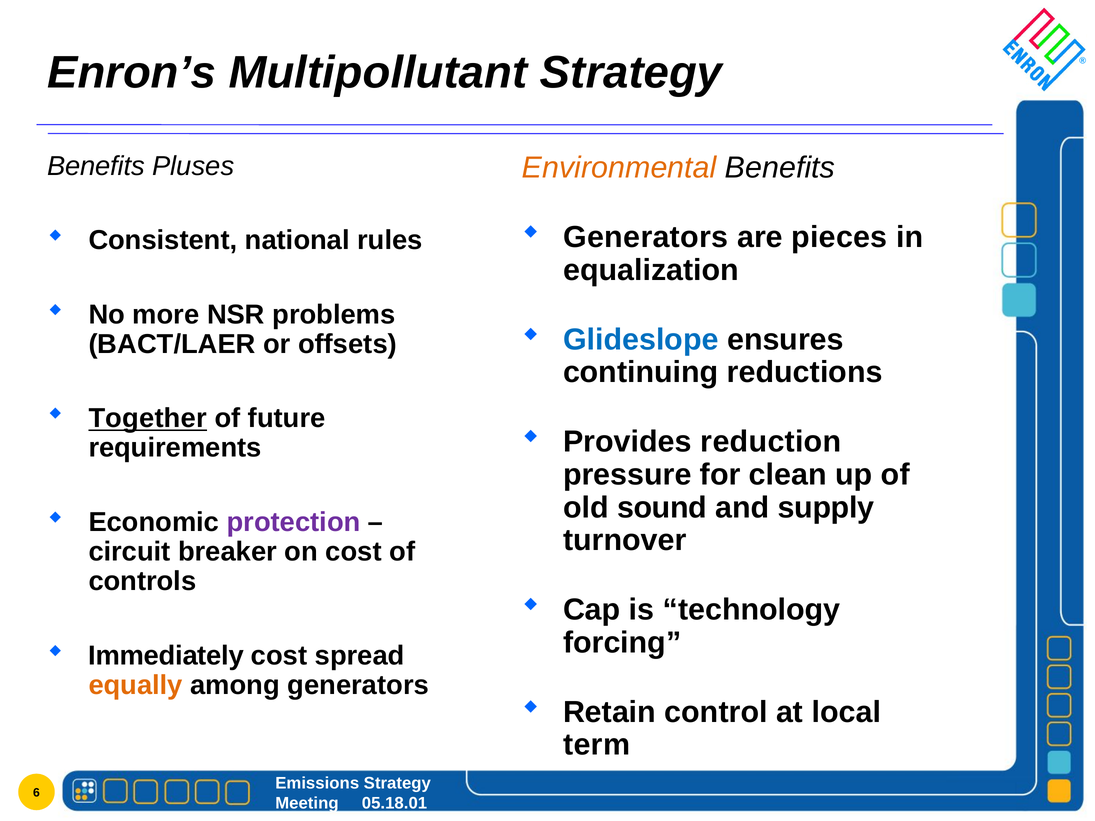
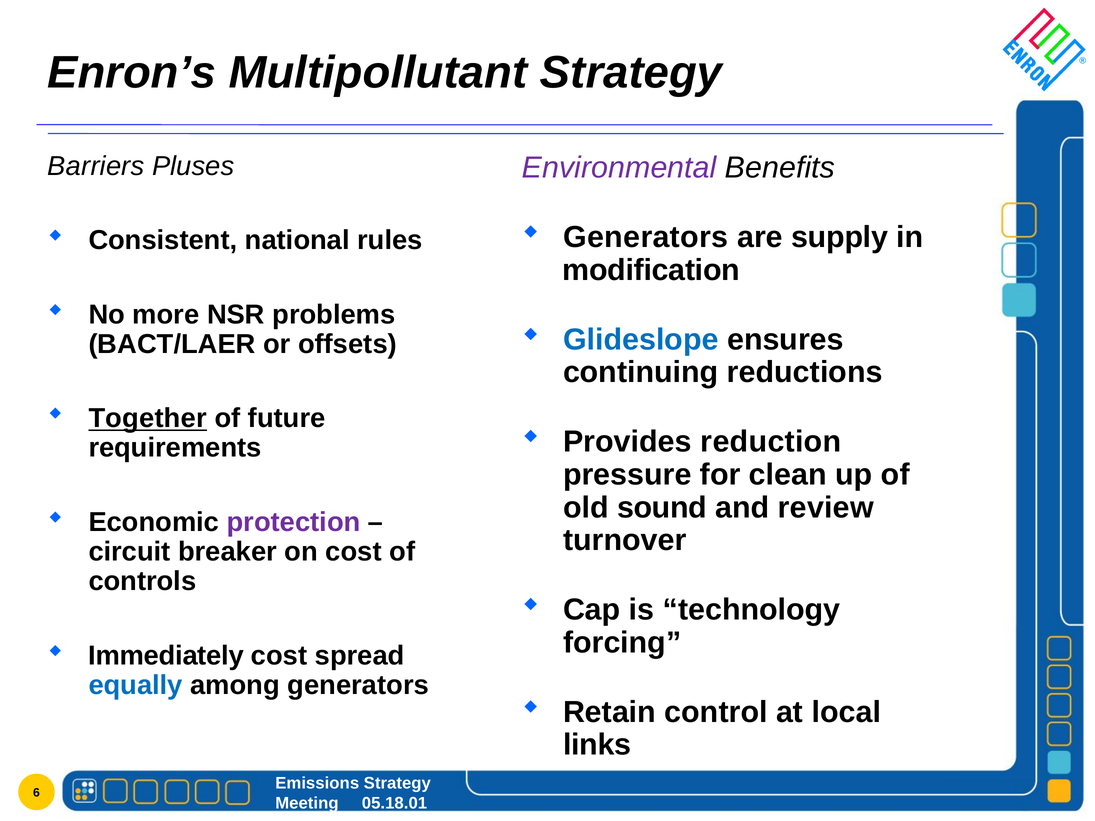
Benefits at (96, 166): Benefits -> Barriers
Environmental colour: orange -> purple
pieces: pieces -> supply
equalization: equalization -> modification
supply: supply -> review
equally colour: orange -> blue
term: term -> links
